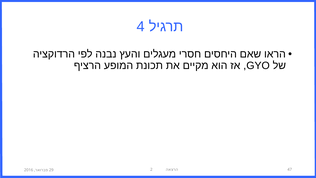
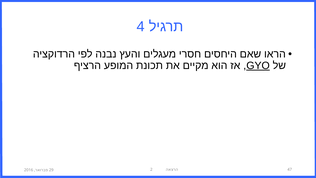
GYO underline: none -> present
